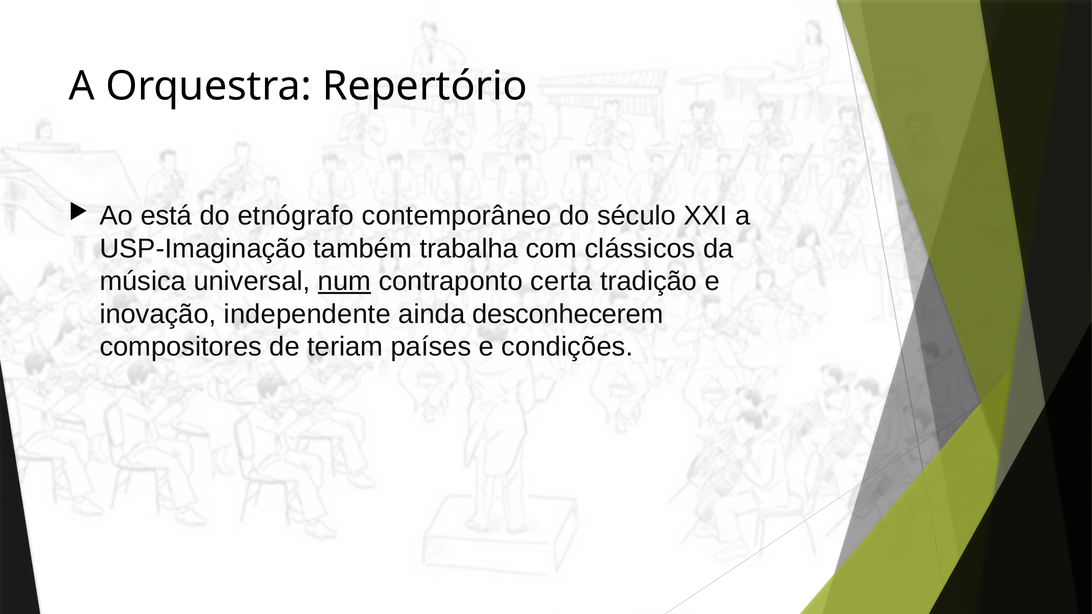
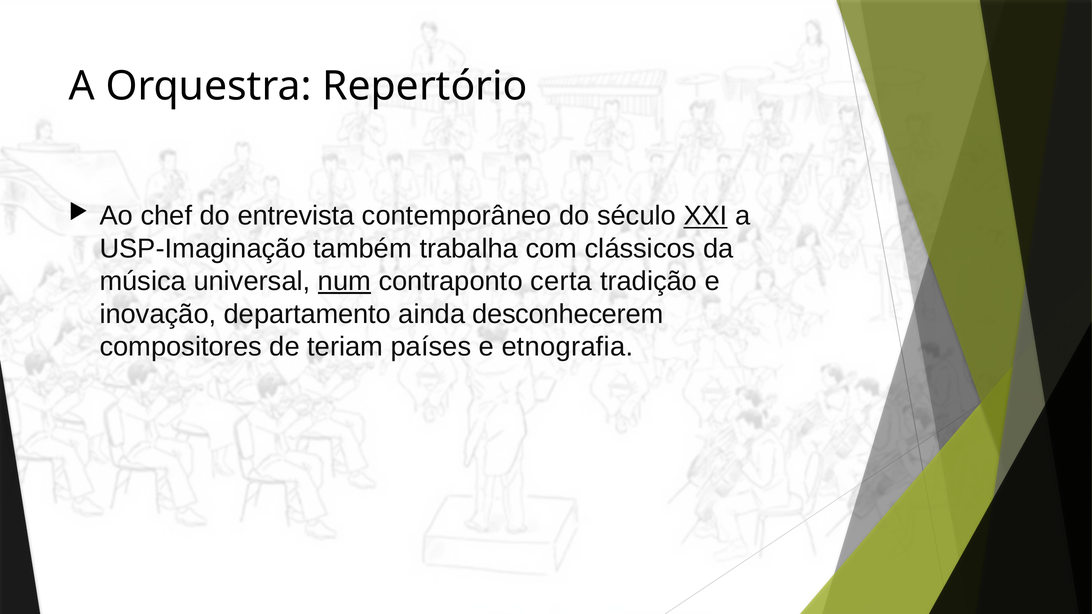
está: está -> chef
etnógrafo: etnógrafo -> entrevista
XXI underline: none -> present
independente: independente -> departamento
condições: condições -> etnografia
